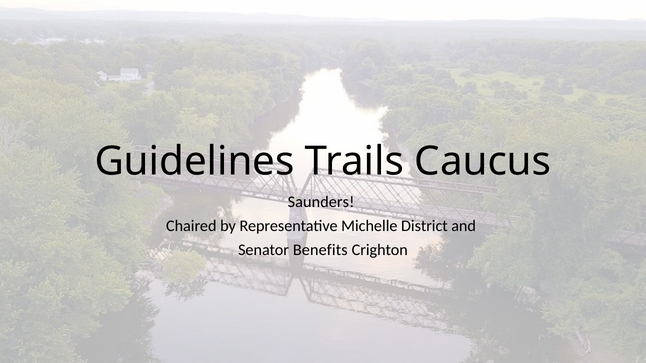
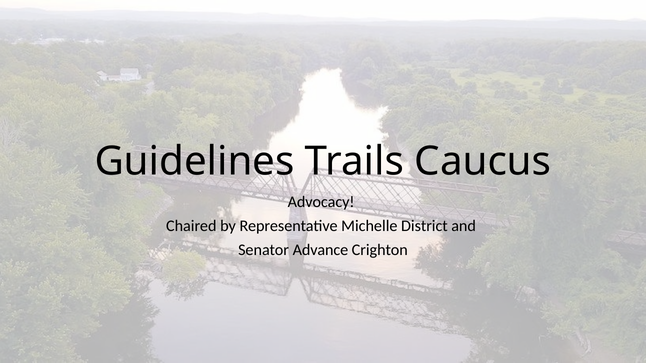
Saunders: Saunders -> Advocacy
Benefits: Benefits -> Advance
